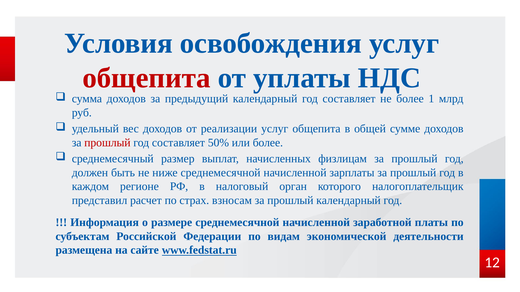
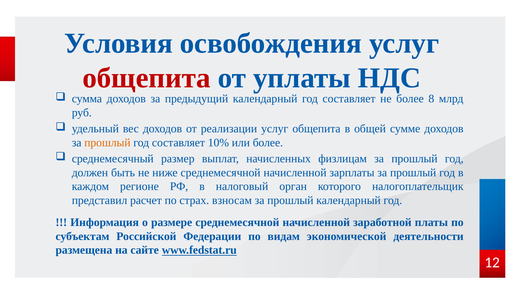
1: 1 -> 8
прошлый at (107, 143) colour: red -> orange
50%: 50% -> 10%
